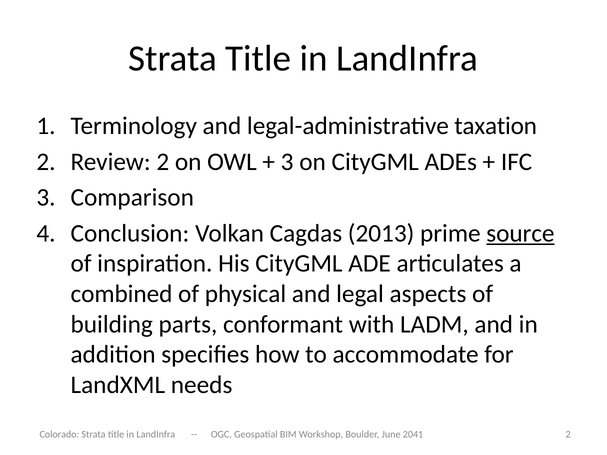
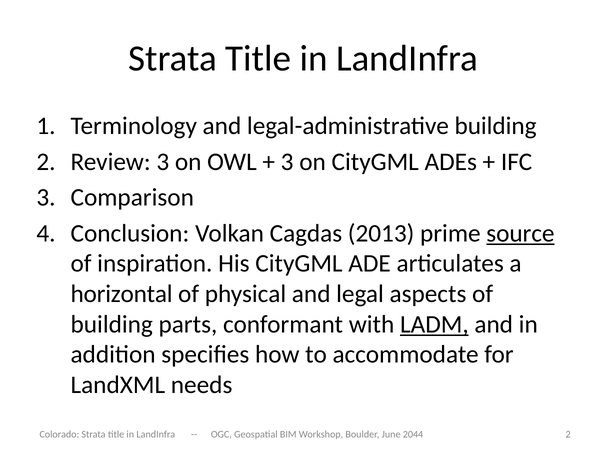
legal-administrative taxation: taxation -> building
Review 2: 2 -> 3
combined: combined -> horizontal
LADM underline: none -> present
2041: 2041 -> 2044
